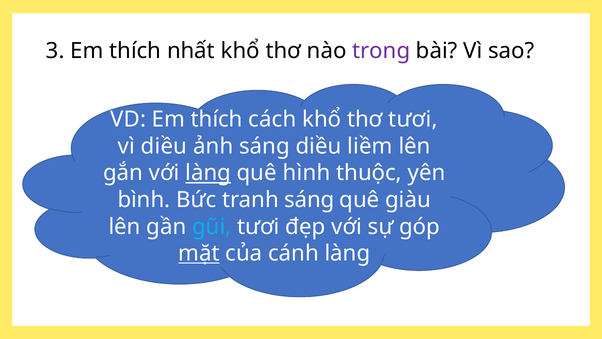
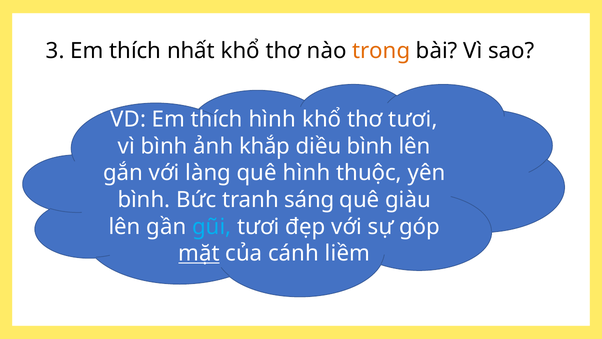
trong colour: purple -> orange
thích cách: cách -> hình
vì diều: diều -> bình
ảnh sáng: sáng -> khắp
diều liềm: liềm -> bình
làng at (208, 173) underline: present -> none
cánh làng: làng -> liềm
